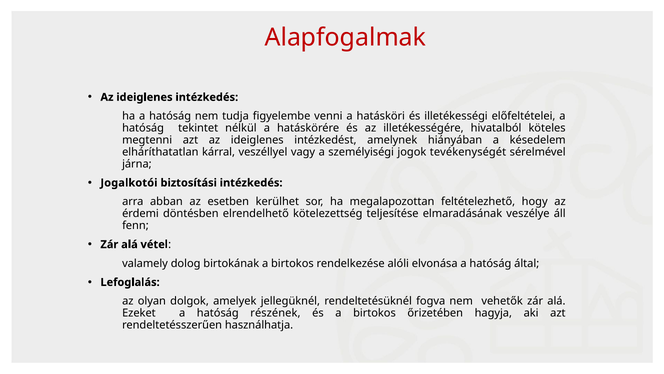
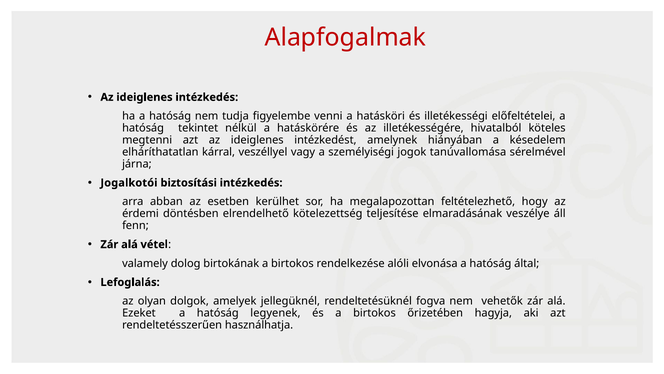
tevékenységét: tevékenységét -> tanúvallomása
részének: részének -> legyenek
